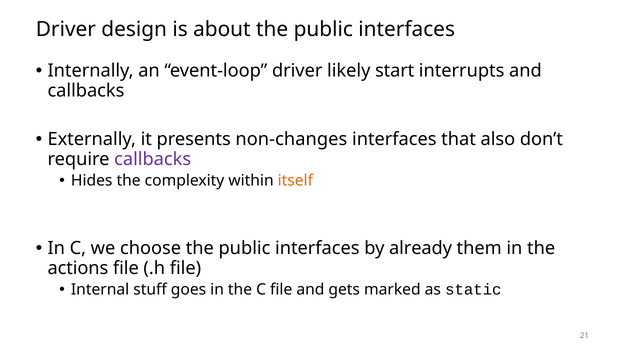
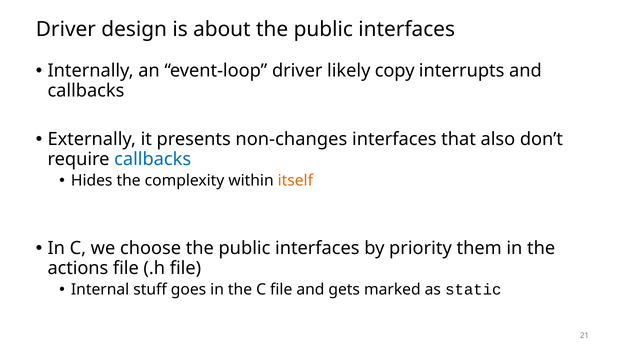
start: start -> copy
callbacks at (153, 159) colour: purple -> blue
already: already -> priority
